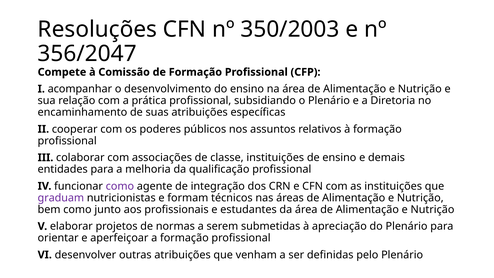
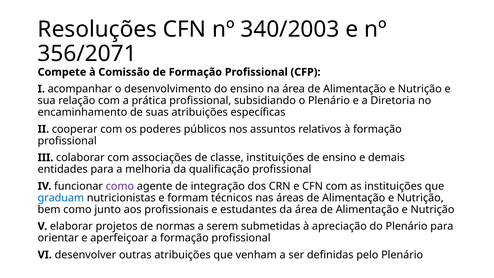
350/2003: 350/2003 -> 340/2003
356/2047: 356/2047 -> 356/2071
graduam colour: purple -> blue
